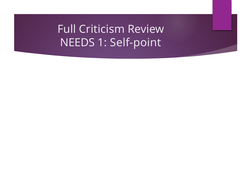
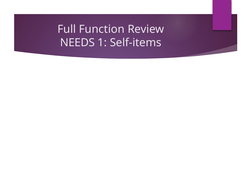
Criticism: Criticism -> Function
Self-point: Self-point -> Self-items
